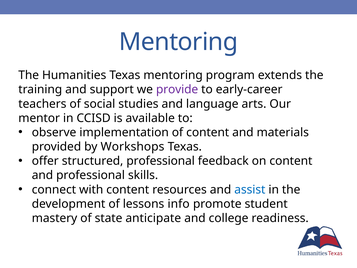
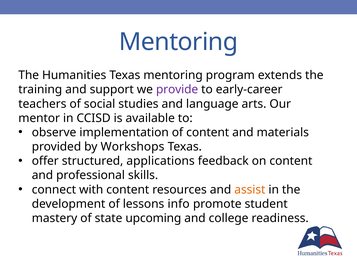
structured professional: professional -> applications
assist colour: blue -> orange
anticipate: anticipate -> upcoming
